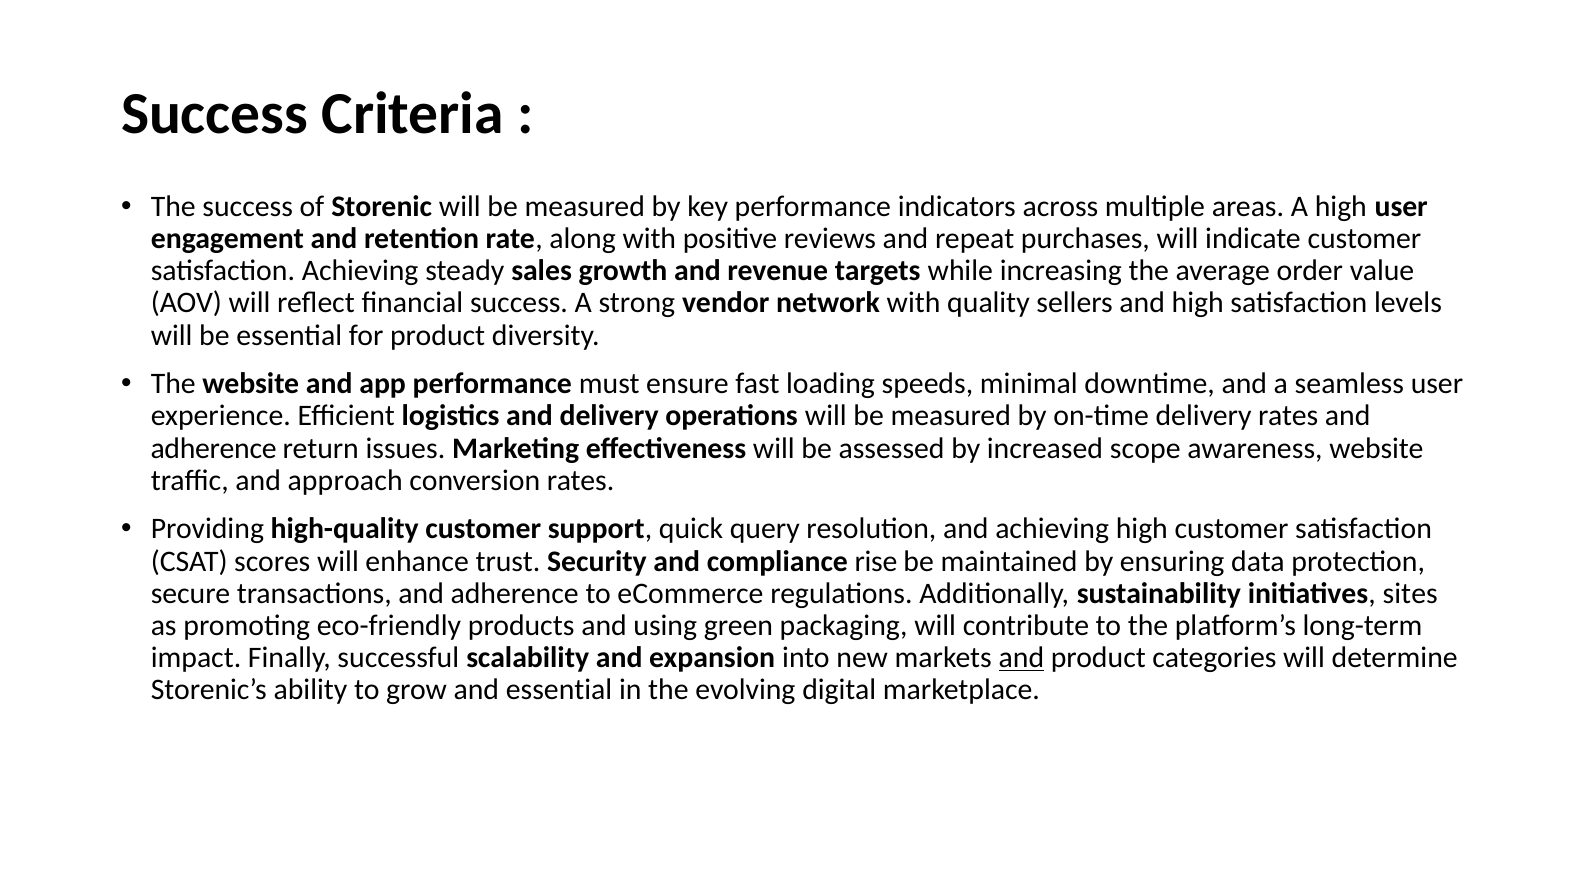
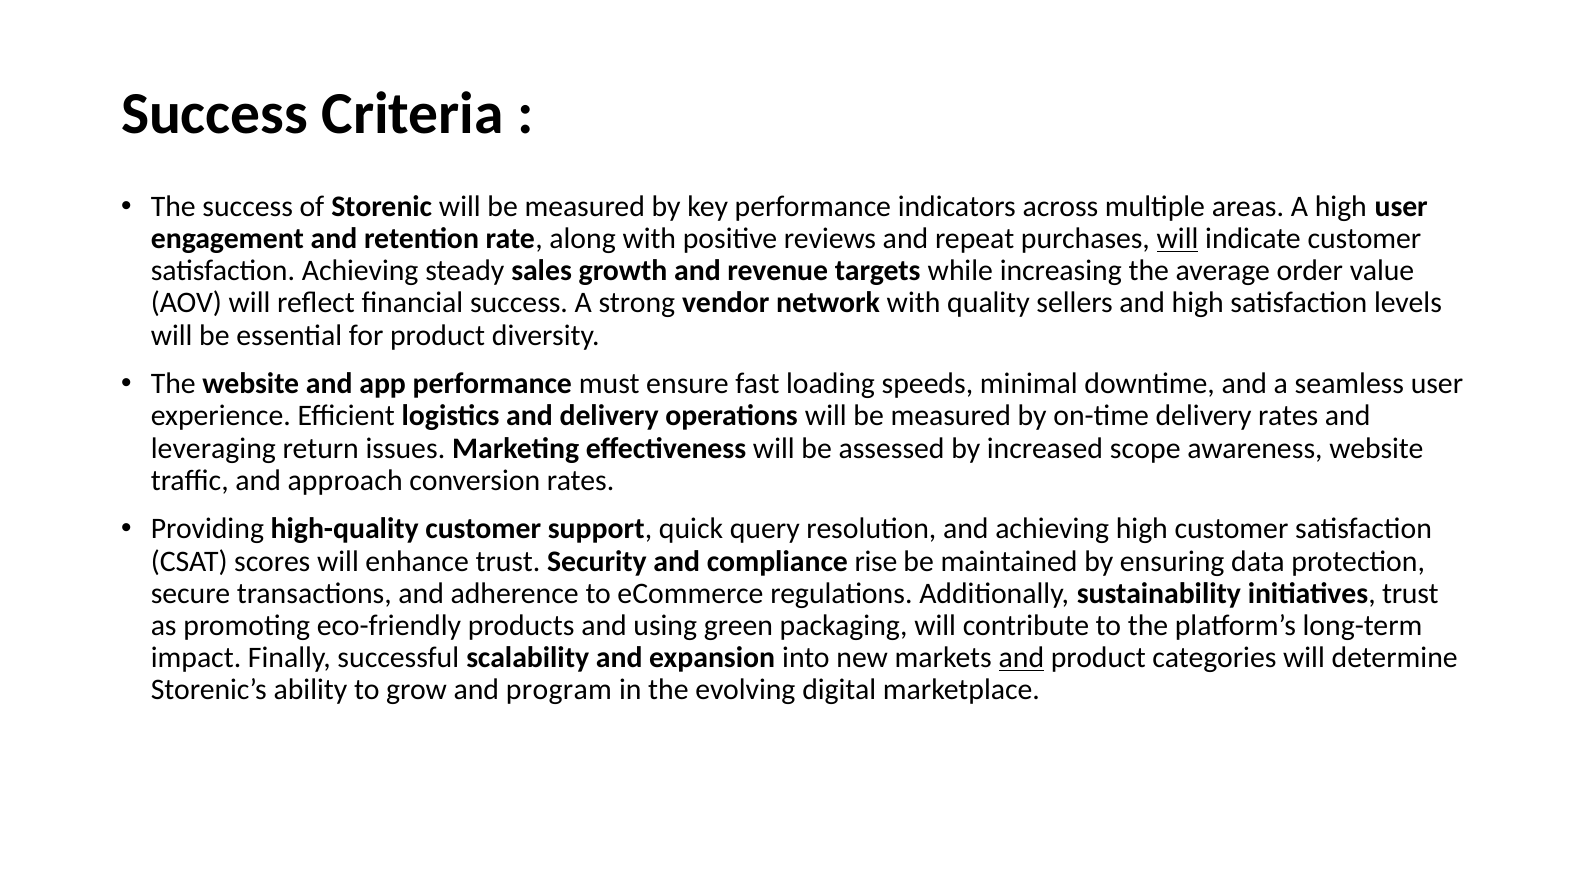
will at (1178, 239) underline: none -> present
adherence at (214, 448): adherence -> leveraging
initiatives sites: sites -> trust
and essential: essential -> program
